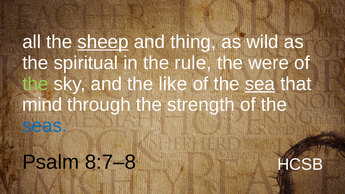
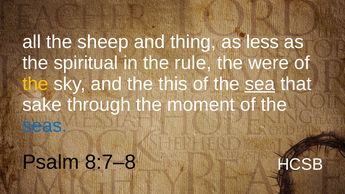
sheep underline: present -> none
wild: wild -> less
the at (35, 84) colour: light green -> yellow
like: like -> this
mind: mind -> sake
strength: strength -> moment
